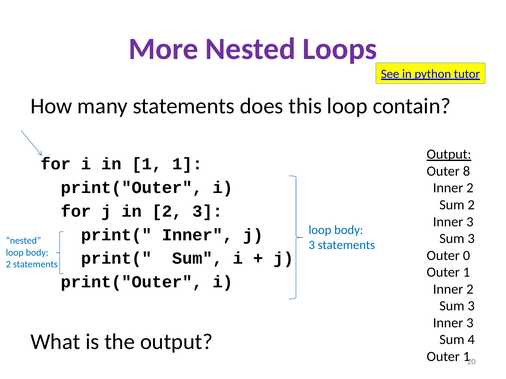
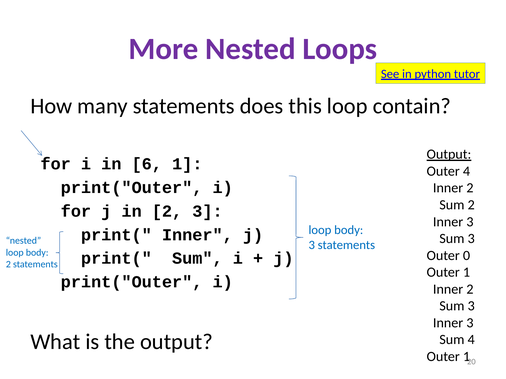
in 1: 1 -> 6
Outer 8: 8 -> 4
